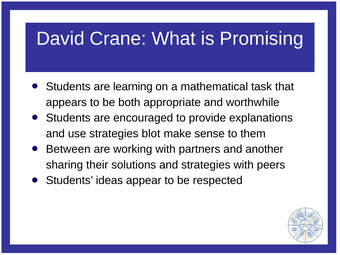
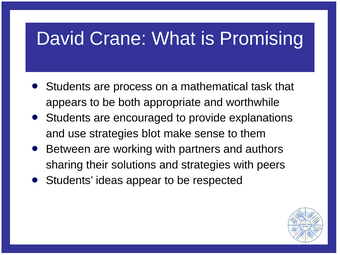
learning: learning -> process
another: another -> authors
